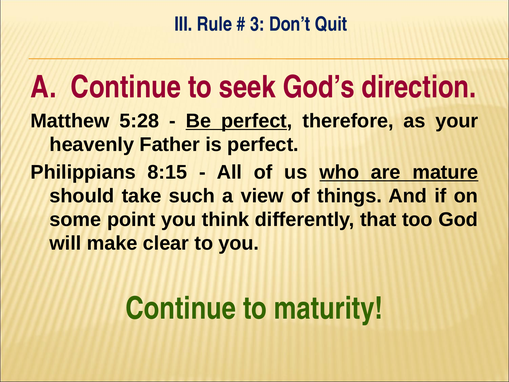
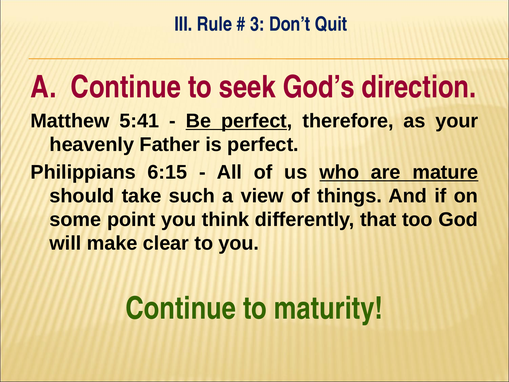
5:28: 5:28 -> 5:41
8:15: 8:15 -> 6:15
